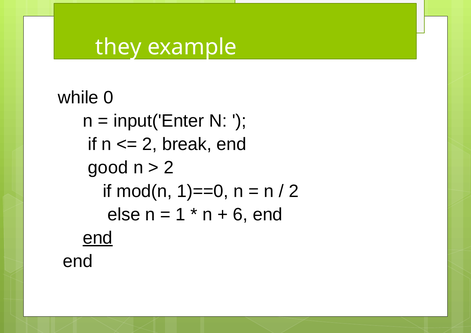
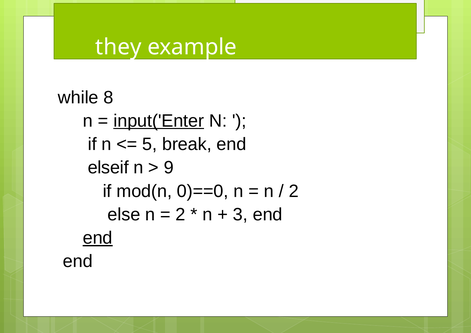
0: 0 -> 8
input('Enter underline: none -> present
2 at (150, 144): 2 -> 5
good: good -> elseif
2 at (169, 168): 2 -> 9
1)==0: 1)==0 -> 0)==0
1 at (181, 214): 1 -> 2
6: 6 -> 3
